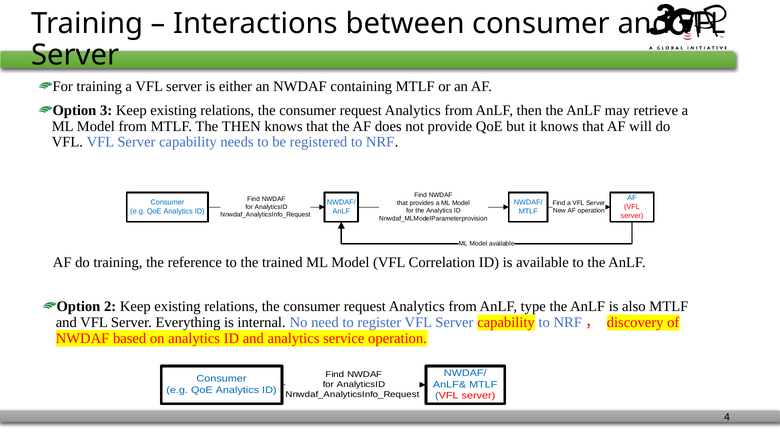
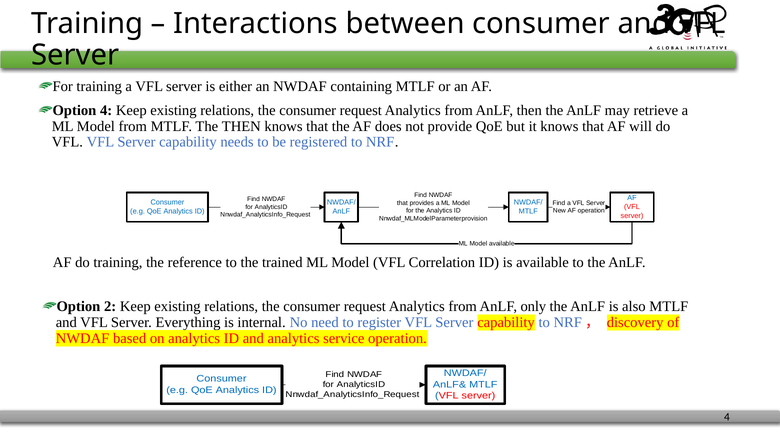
Option 3: 3 -> 4
type: type -> only
